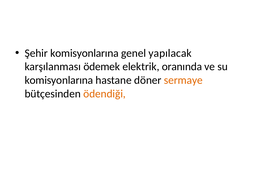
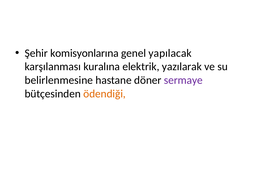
ödemek: ödemek -> kuralına
oranında: oranında -> yazılarak
komisyonlarına at (59, 80): komisyonlarına -> belirlenmesine
sermaye colour: orange -> purple
